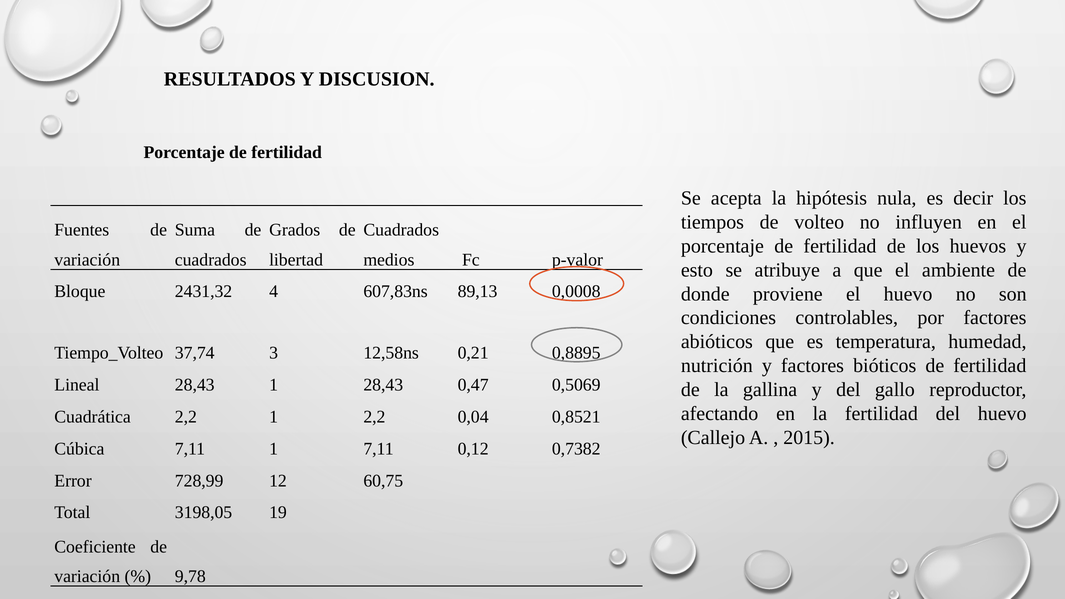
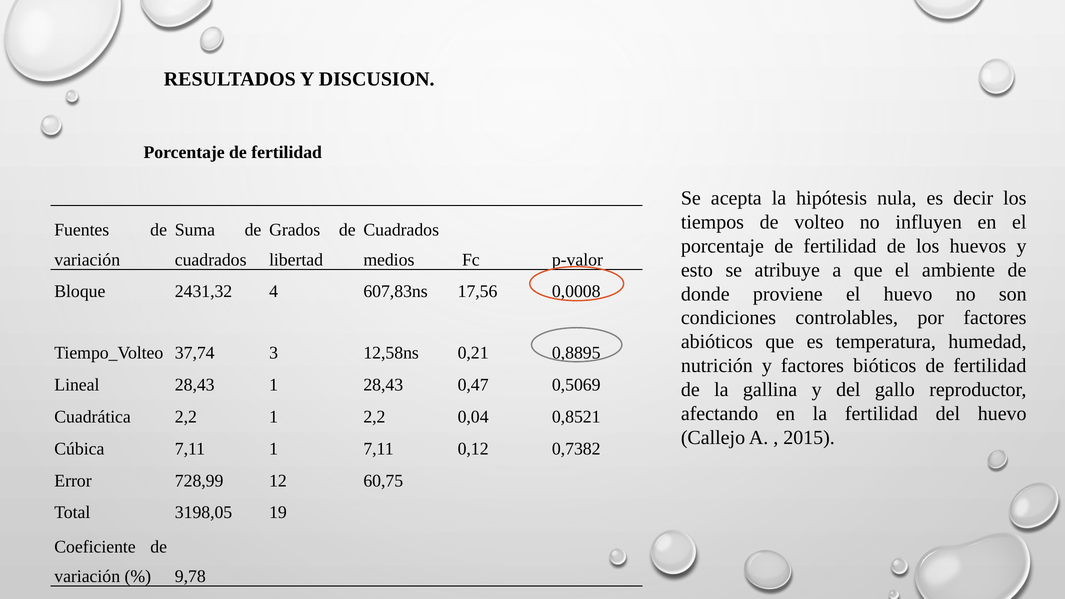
89,13: 89,13 -> 17,56
